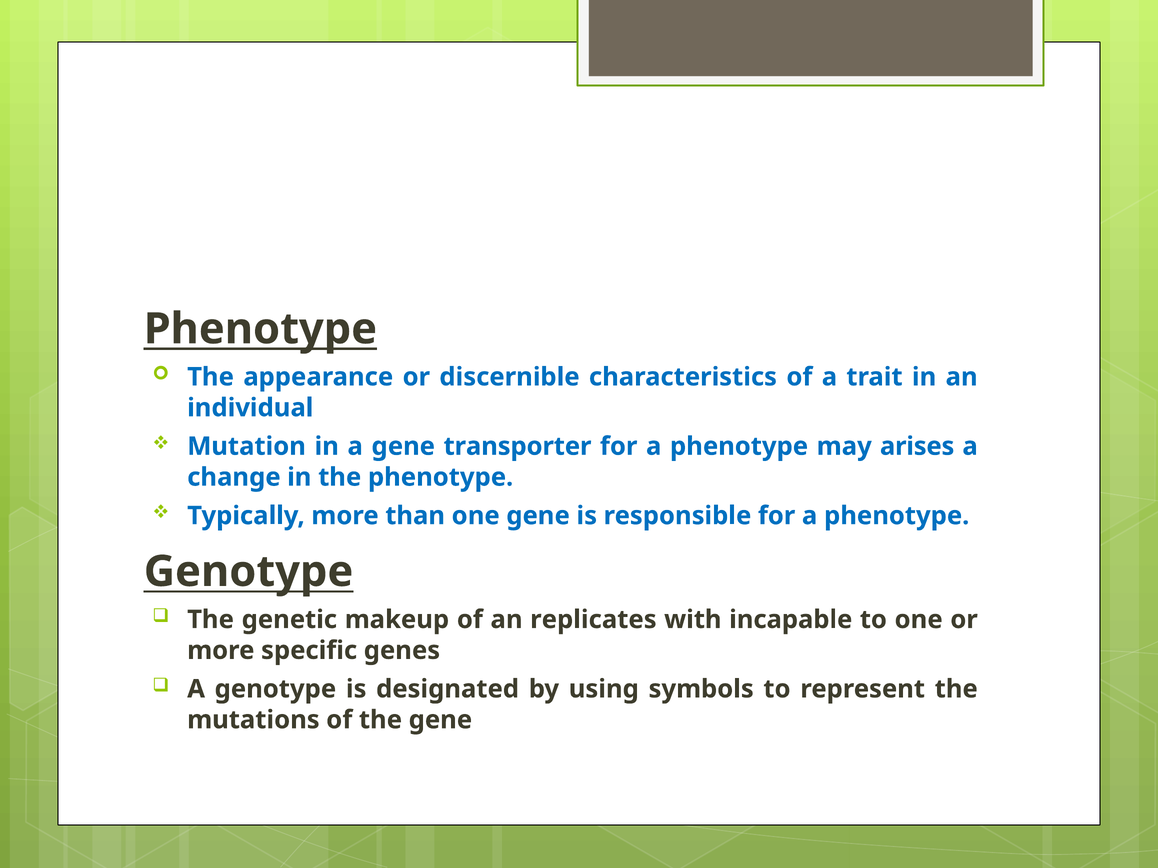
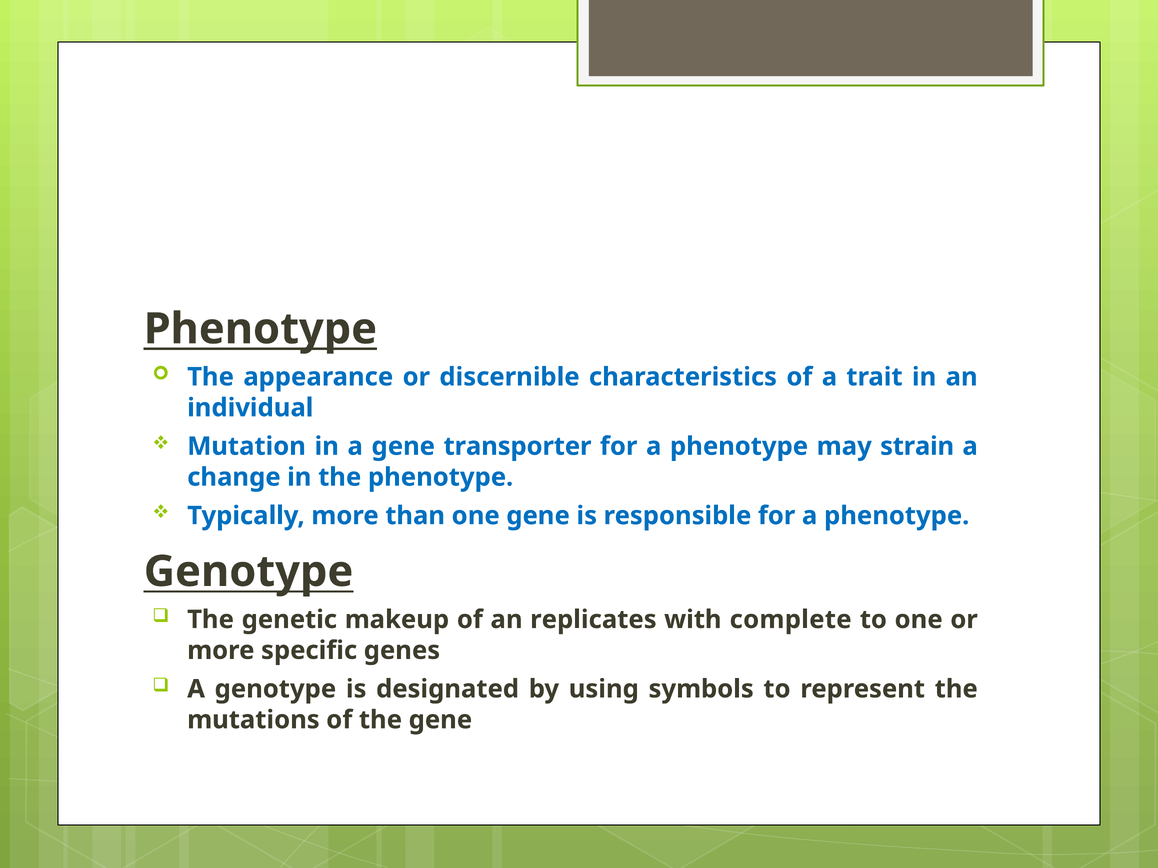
arises: arises -> strain
incapable: incapable -> complete
